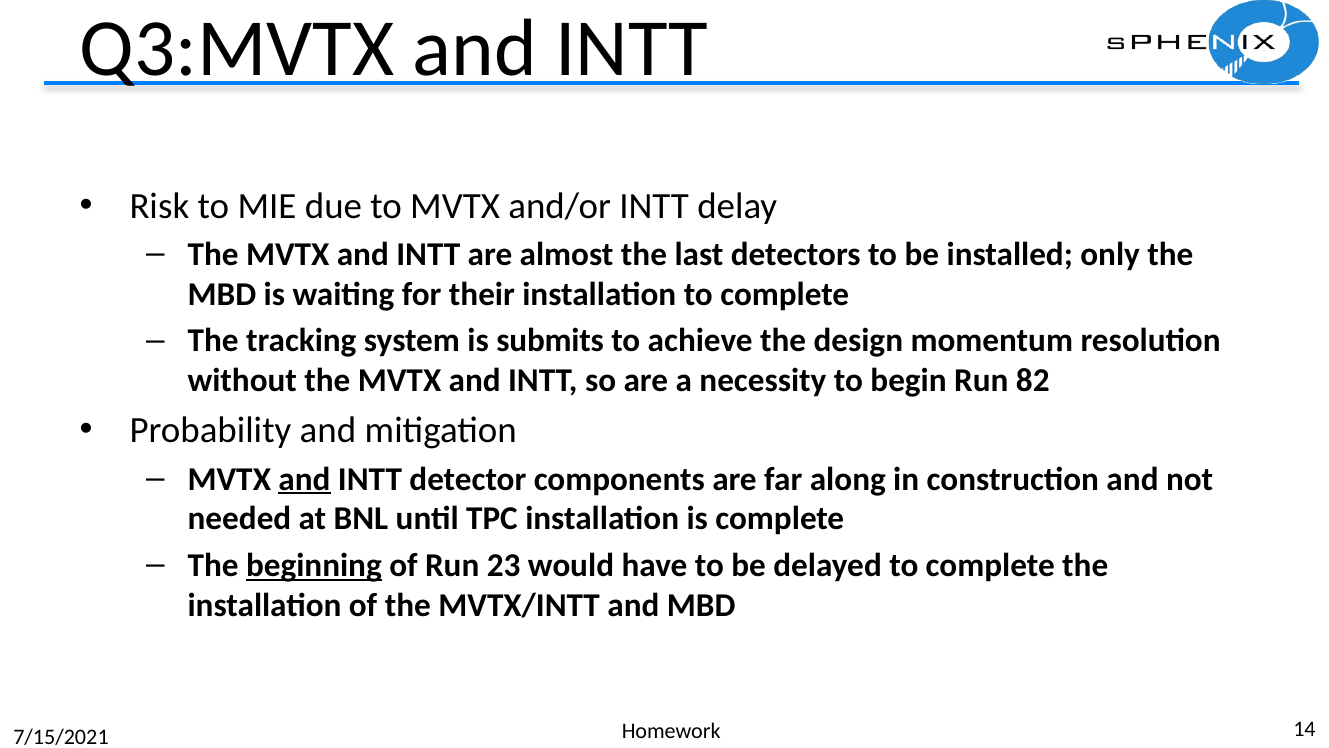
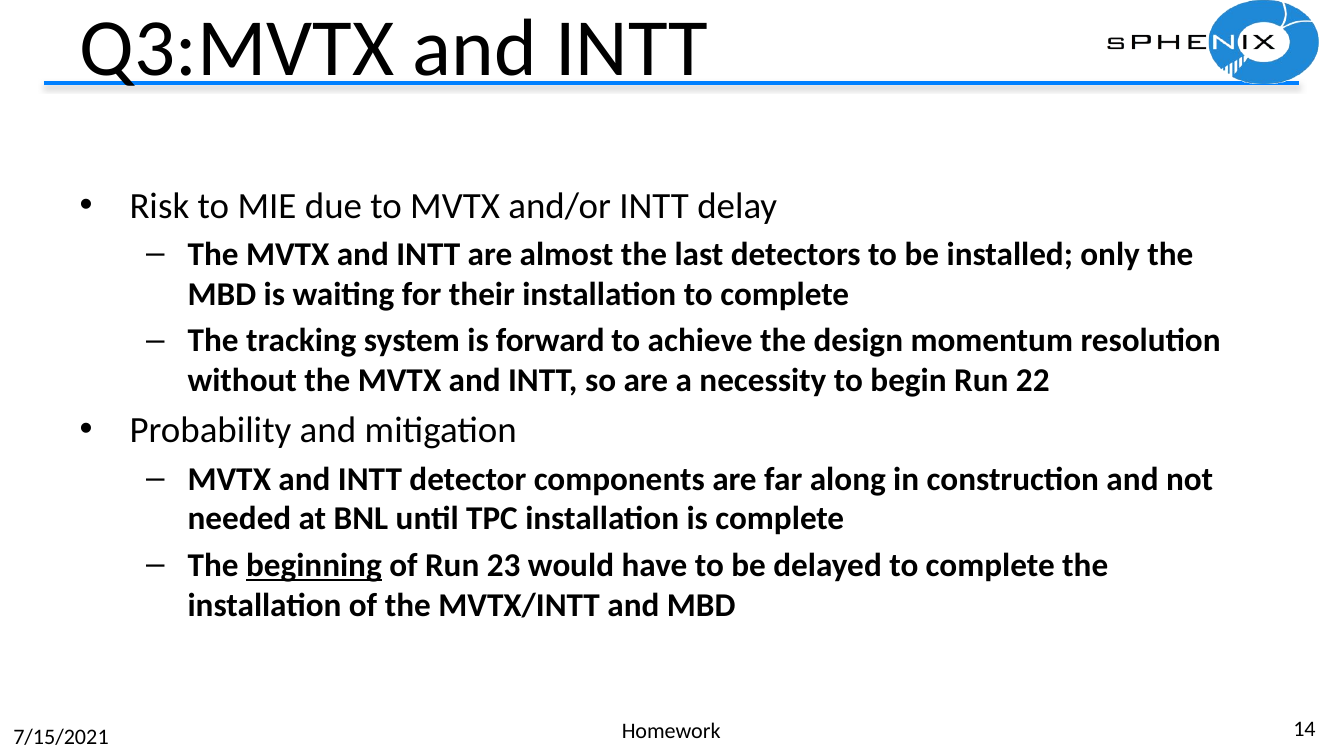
submits: submits -> forward
82: 82 -> 22
and at (304, 479) underline: present -> none
